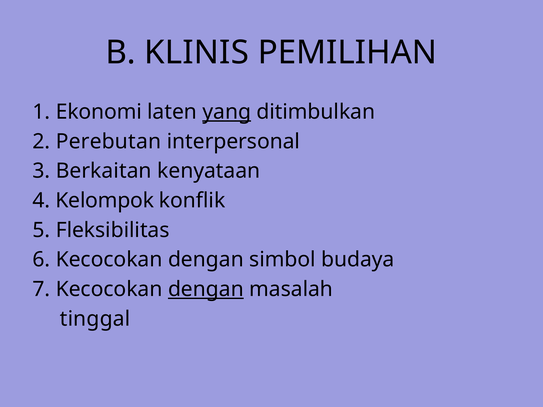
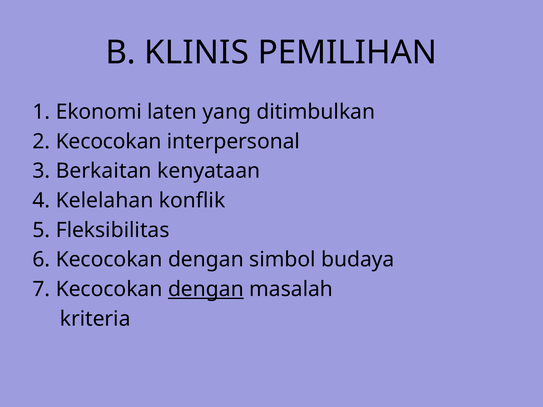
yang underline: present -> none
2 Perebutan: Perebutan -> Kecocokan
Kelompok: Kelompok -> Kelelahan
tinggal: tinggal -> kriteria
